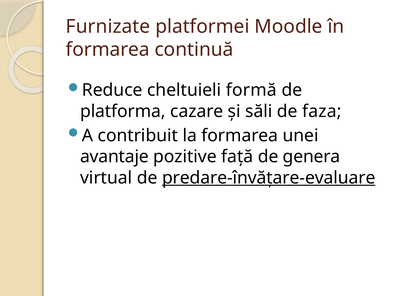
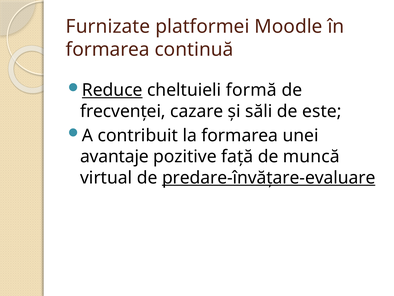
Reduce underline: none -> present
platforma: platforma -> frecvenţei
faza: faza -> este
genera: genera -> muncă
